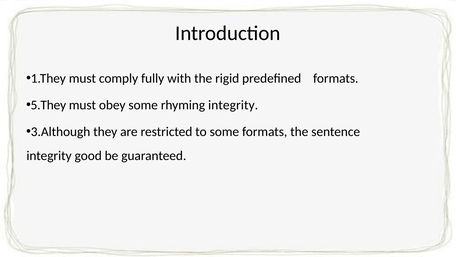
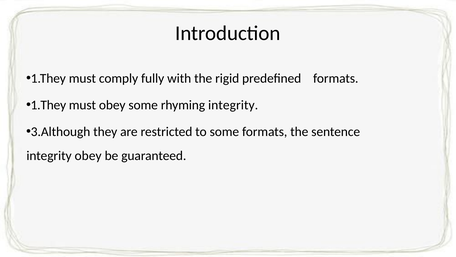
5.They at (48, 105): 5.They -> 1.They
integrity good: good -> obey
